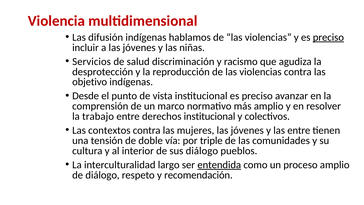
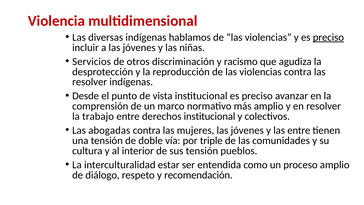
difusión: difusión -> diversas
salud: salud -> otros
objetivo at (90, 82): objetivo -> resolver
contextos: contextos -> abogadas
sus diálogo: diálogo -> tensión
largo: largo -> estar
entendida underline: present -> none
